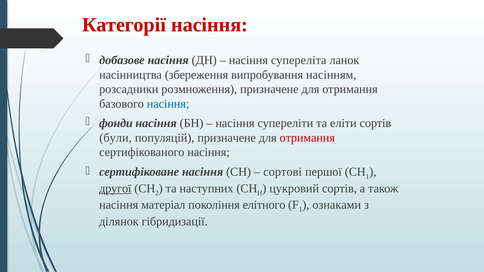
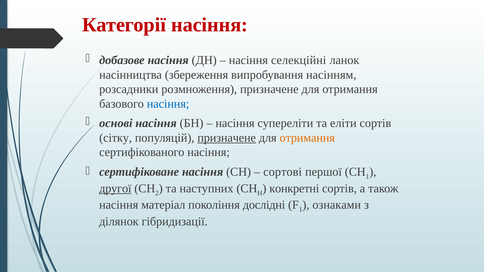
супереліта: супереліта -> селекційні
фонди: фонди -> основі
були: були -> сітку
призначене at (227, 138) underline: none -> present
отримання at (307, 138) colour: red -> orange
цукровий: цукровий -> конкретні
елітного: елітного -> дослідні
